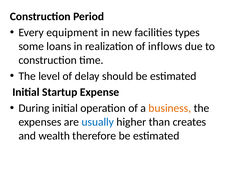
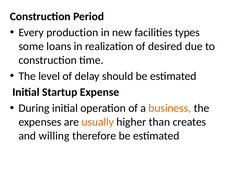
equipment: equipment -> production
inflows: inflows -> desired
usually colour: blue -> orange
wealth: wealth -> willing
